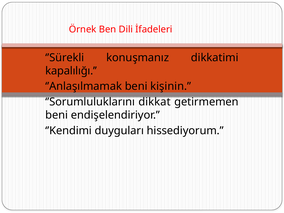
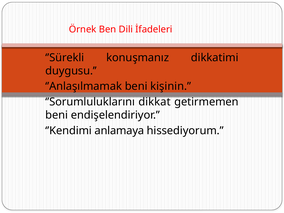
kapalılığı: kapalılığı -> duygusu
duyguları: duyguları -> anlamaya
